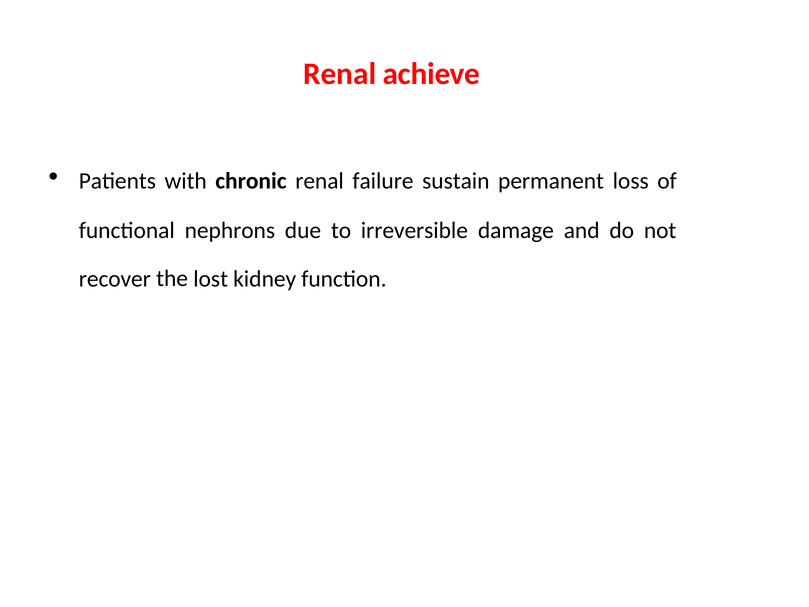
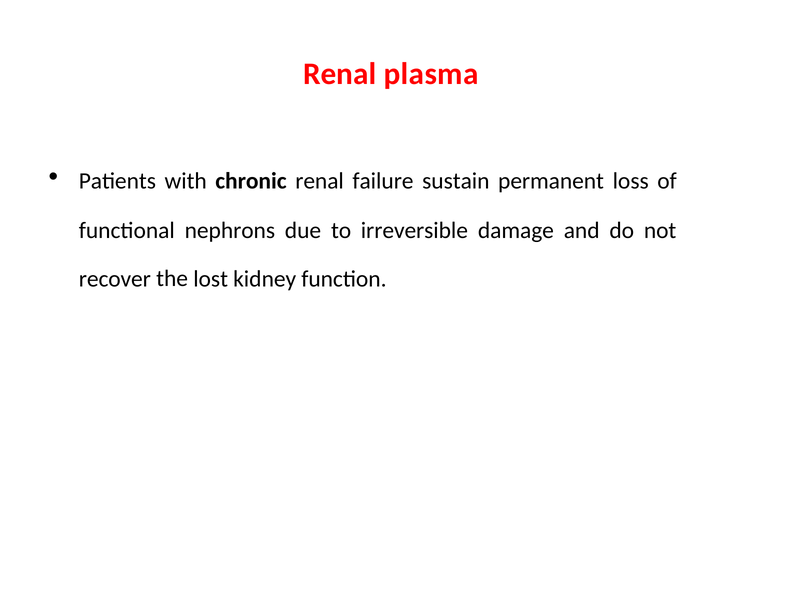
achieve: achieve -> plasma
